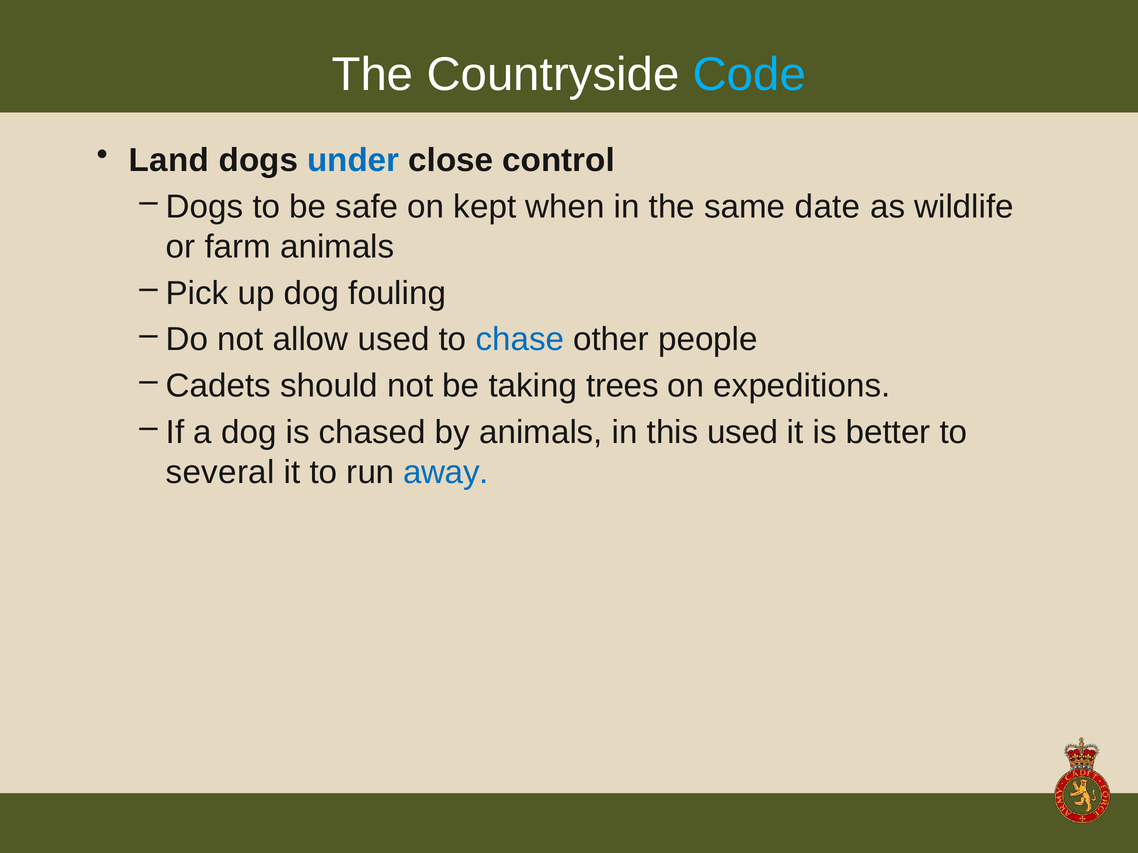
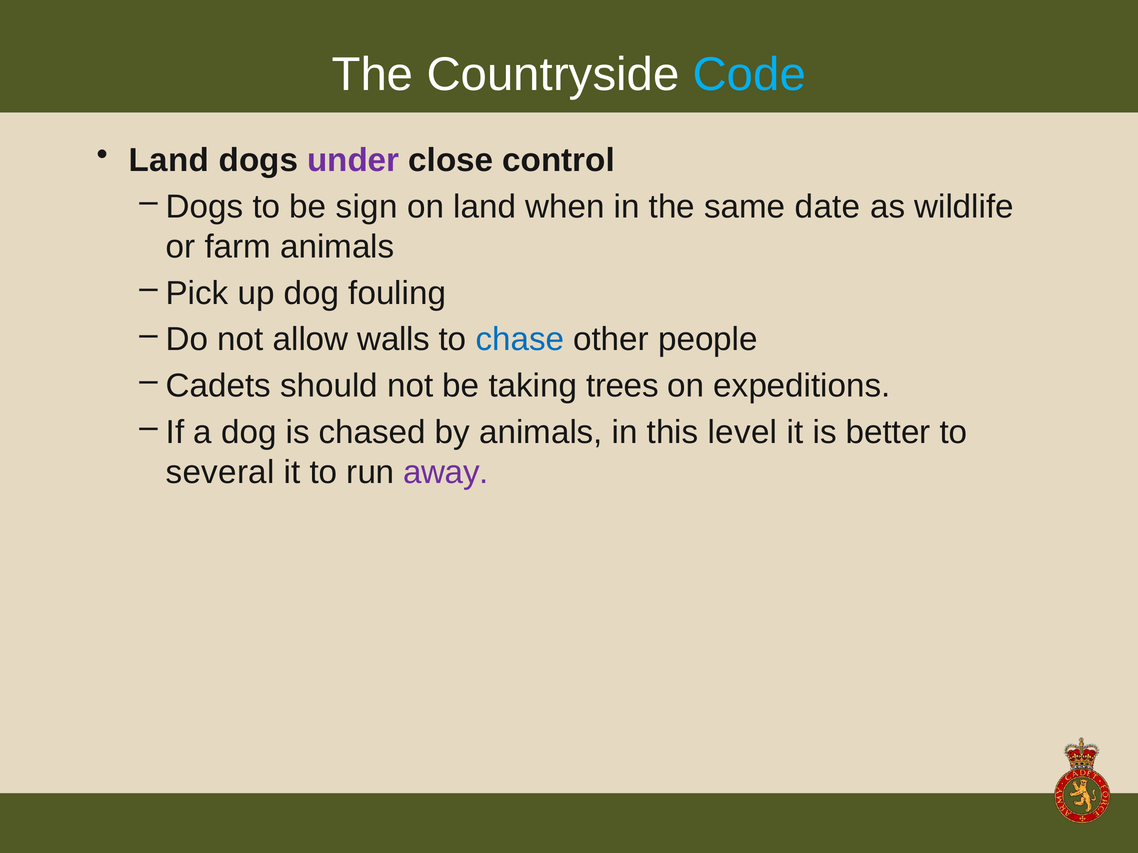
under colour: blue -> purple
safe: safe -> sign
on kept: kept -> land
allow used: used -> walls
this used: used -> level
away colour: blue -> purple
